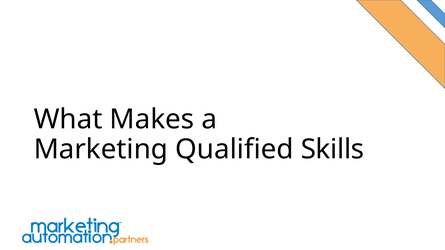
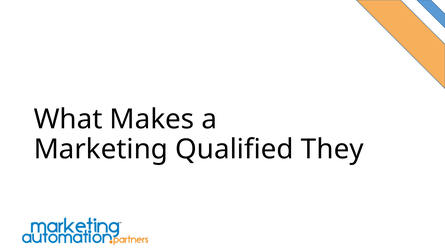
Skills: Skills -> They
